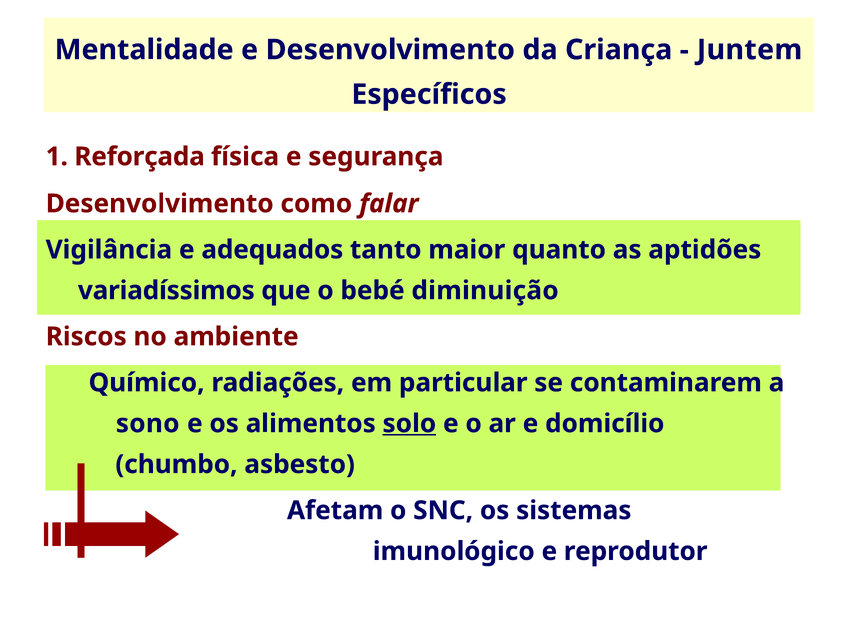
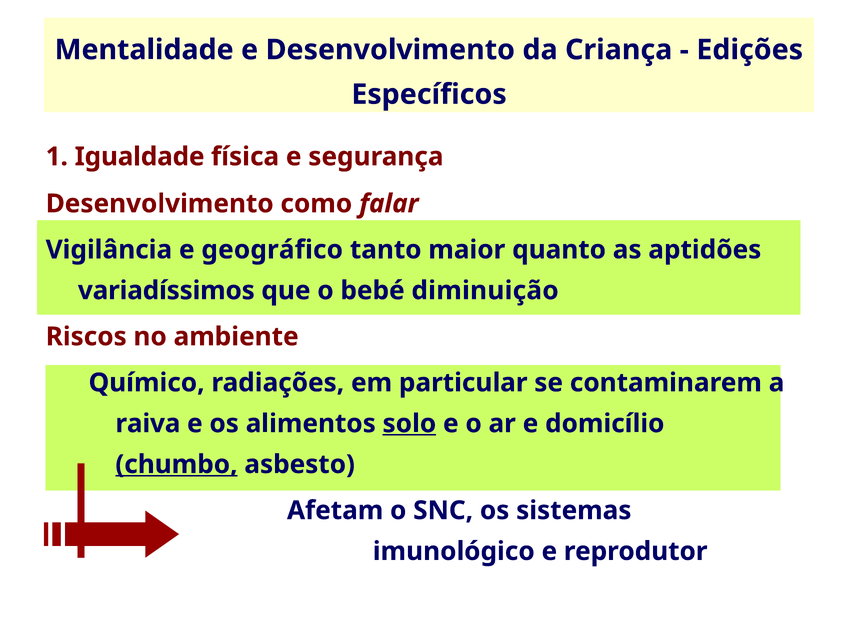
Juntem: Juntem -> Edições
Reforçada: Reforçada -> Igualdade
adequados: adequados -> geográfico
sono: sono -> raiva
chumbo underline: none -> present
